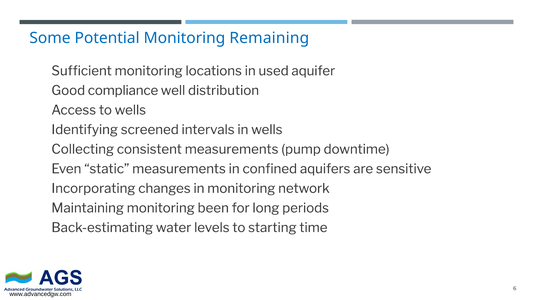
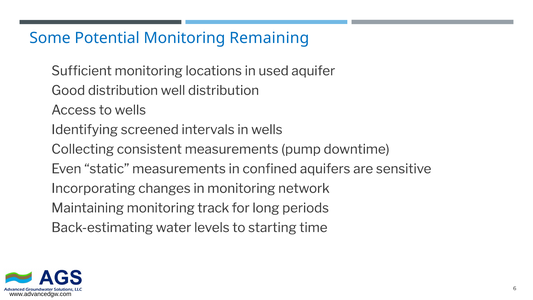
compliance at (123, 90): compliance -> distribution
been: been -> track
